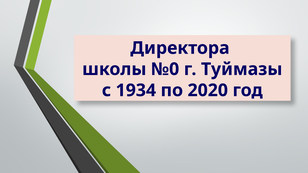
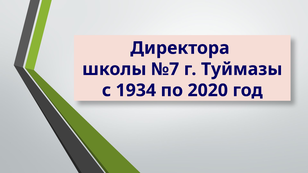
№0: №0 -> №7
